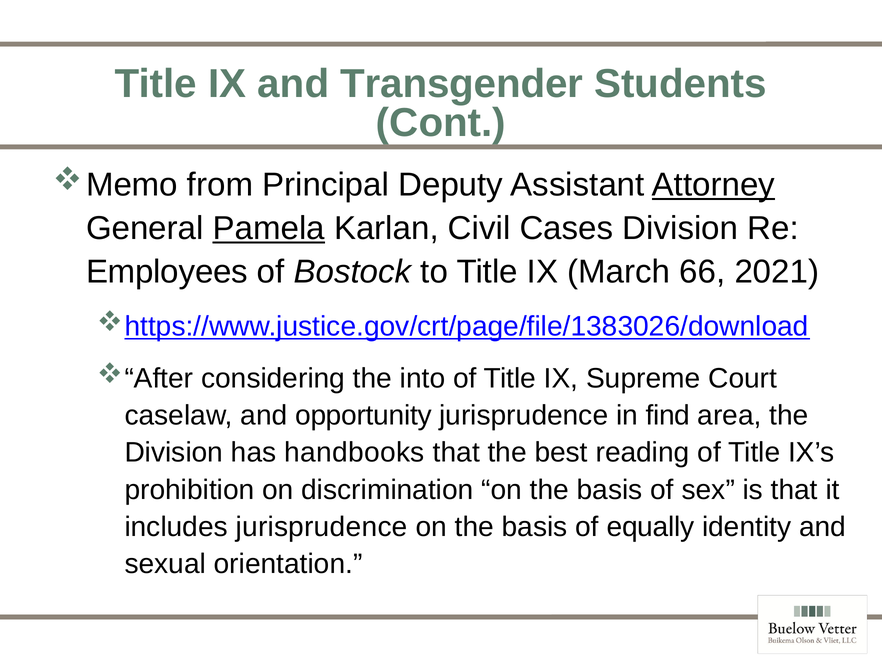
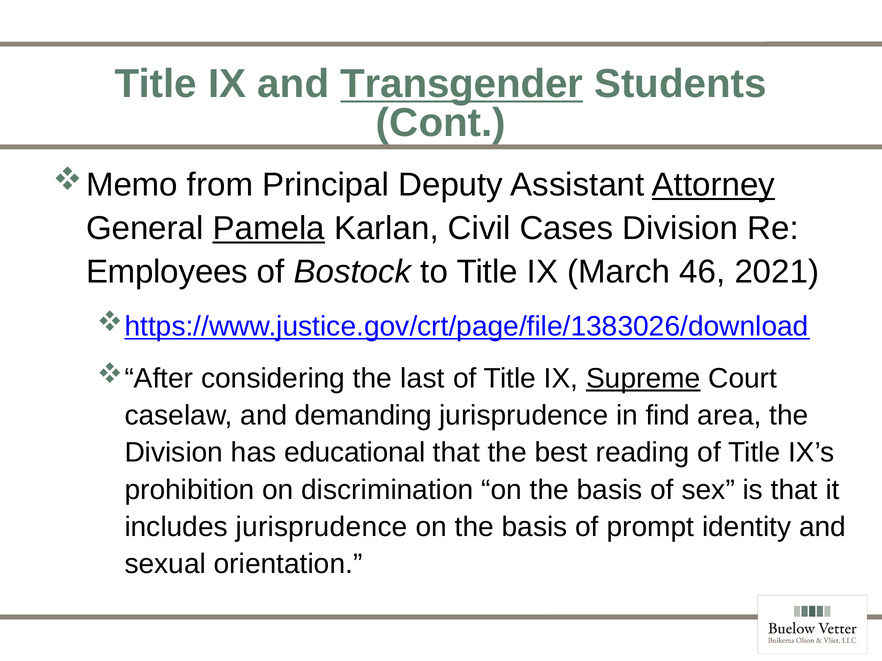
Transgender underline: none -> present
66: 66 -> 46
into: into -> last
Supreme underline: none -> present
opportunity: opportunity -> demanding
handbooks: handbooks -> educational
equally: equally -> prompt
